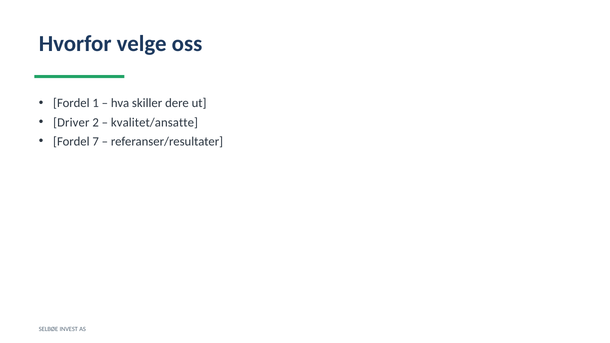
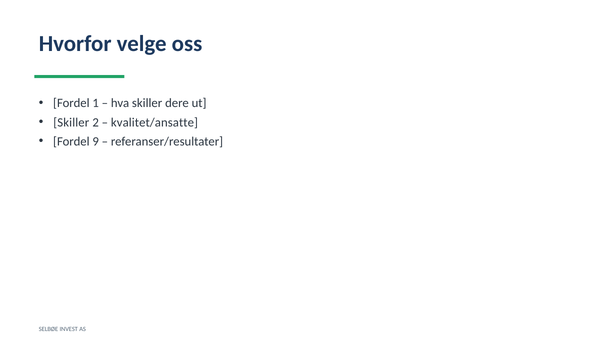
Driver at (71, 122): Driver -> Skiller
7: 7 -> 9
